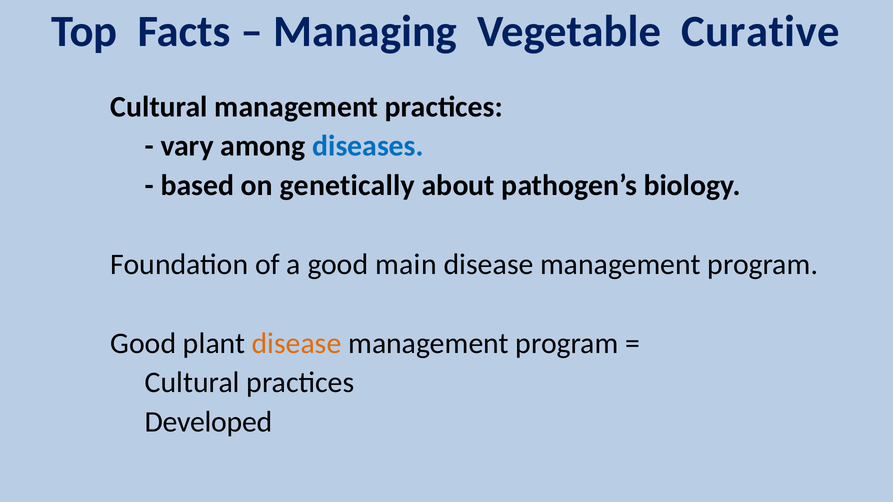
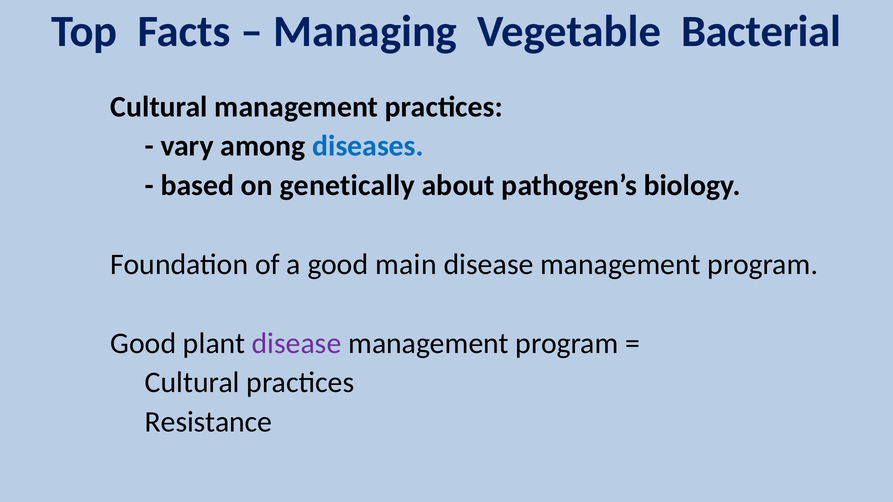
Curative: Curative -> Bacterial
disease at (297, 343) colour: orange -> purple
Developed: Developed -> Resistance
